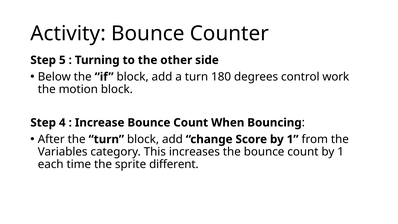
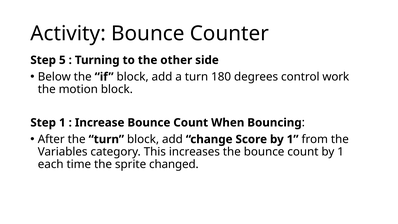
Step 4: 4 -> 1
different: different -> changed
